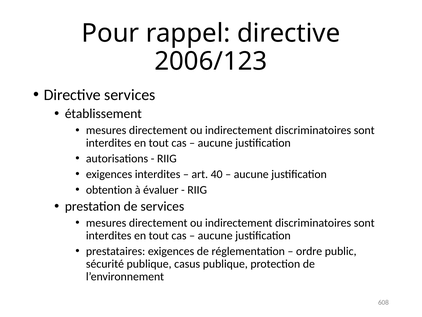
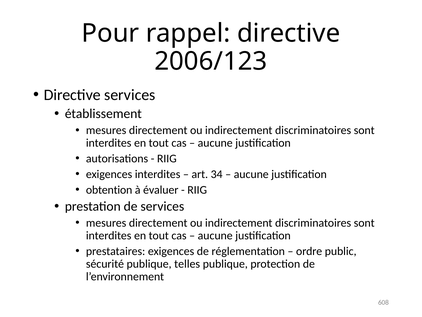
40: 40 -> 34
casus: casus -> telles
